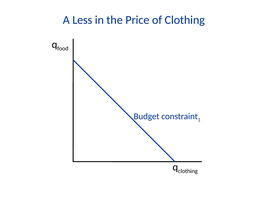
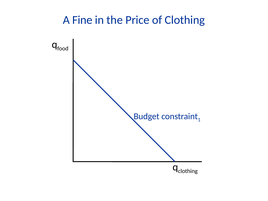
Less: Less -> Fine
